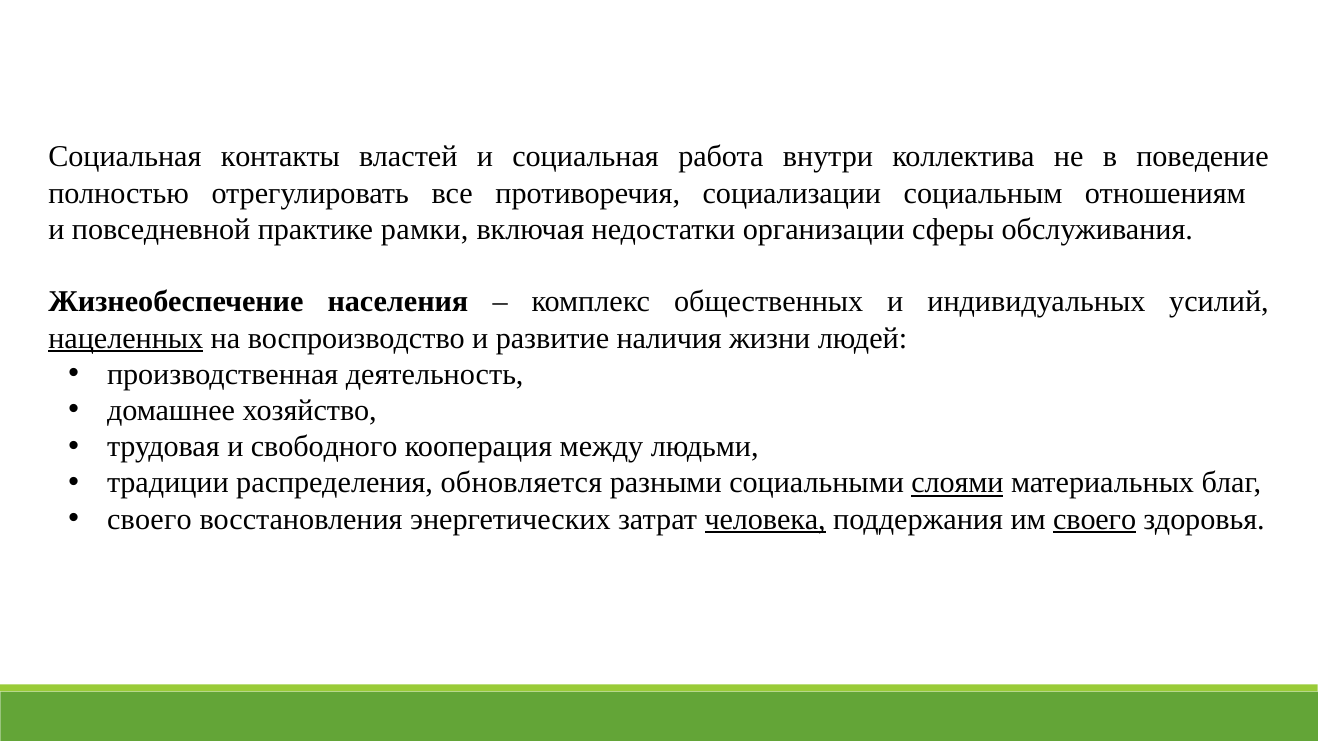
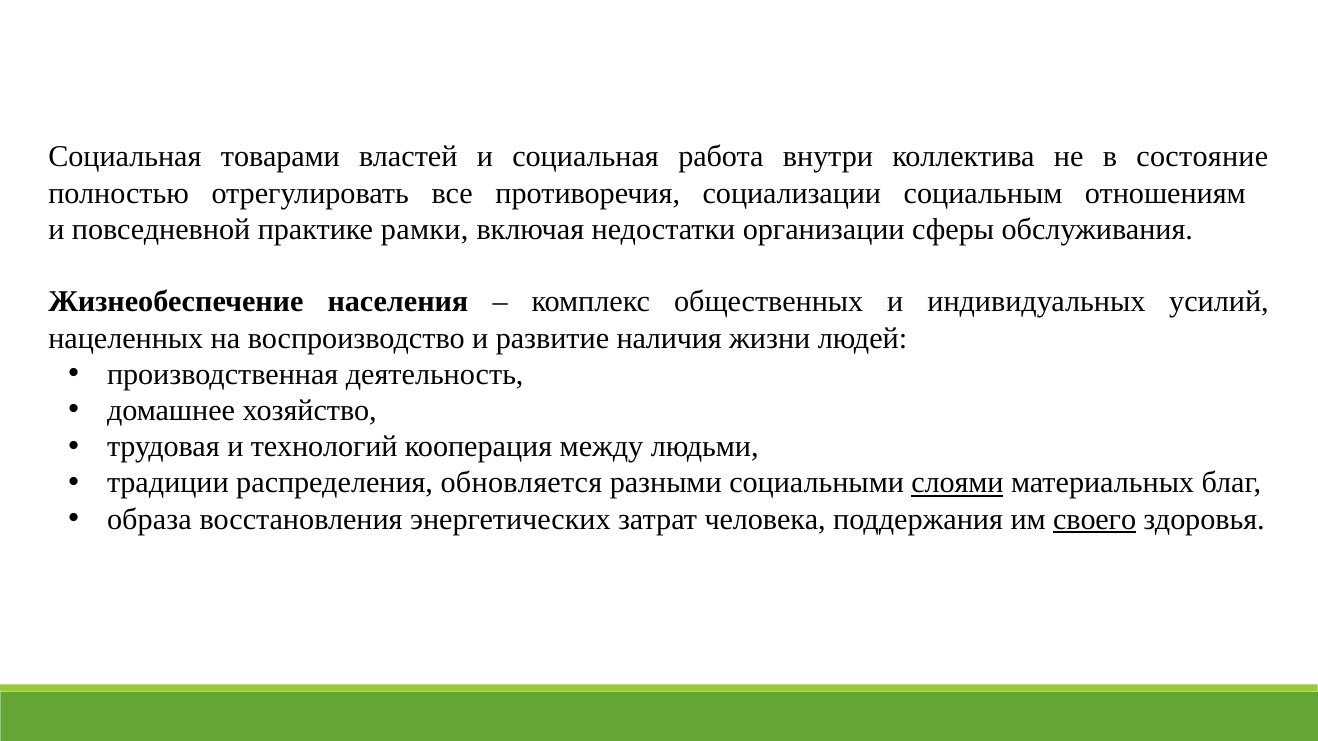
контакты: контакты -> товарами
поведение: поведение -> состояние
нацеленных underline: present -> none
свободного: свободного -> технологий
своего at (149, 519): своего -> образа
человека underline: present -> none
